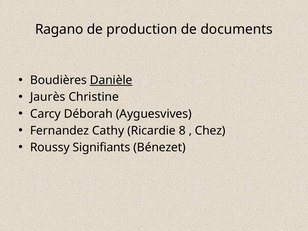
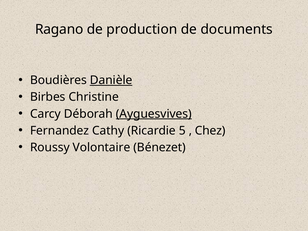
Jaurès: Jaurès -> Birbes
Ayguesvives underline: none -> present
8: 8 -> 5
Signifiants: Signifiants -> Volontaire
